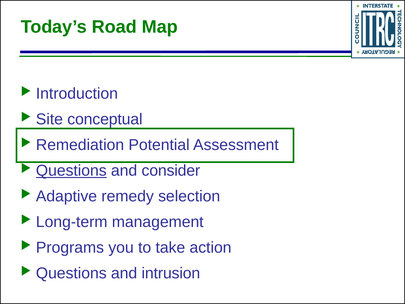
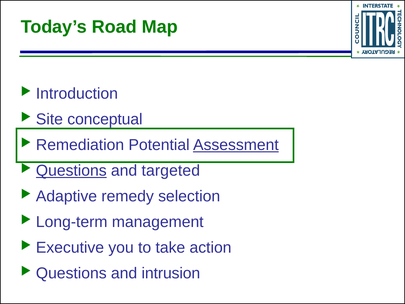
Assessment underline: none -> present
consider: consider -> targeted
Programs: Programs -> Executive
